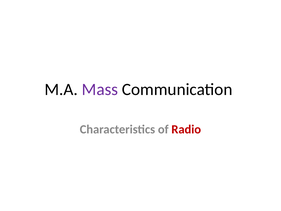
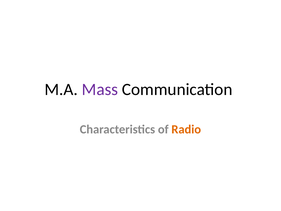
Radio colour: red -> orange
